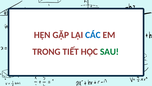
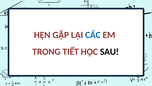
SAU colour: green -> black
